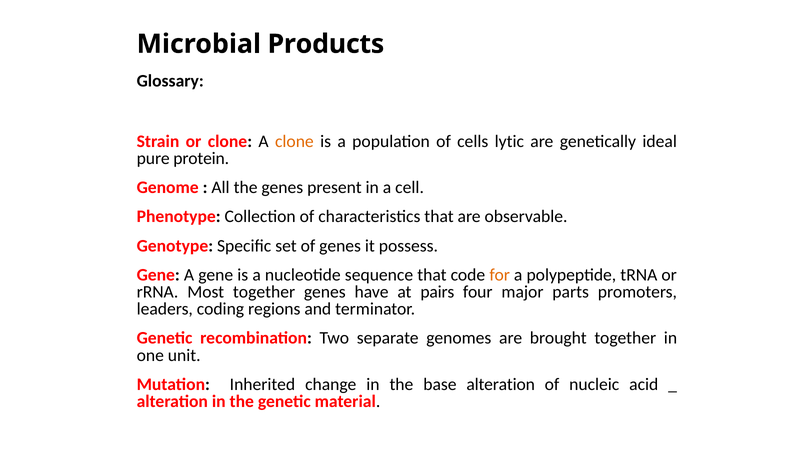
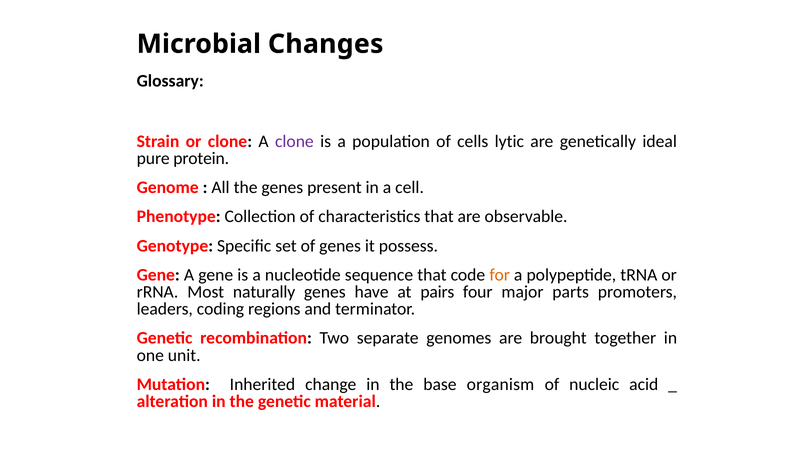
Products: Products -> Changes
clone at (294, 141) colour: orange -> purple
Most together: together -> naturally
base alteration: alteration -> organism
